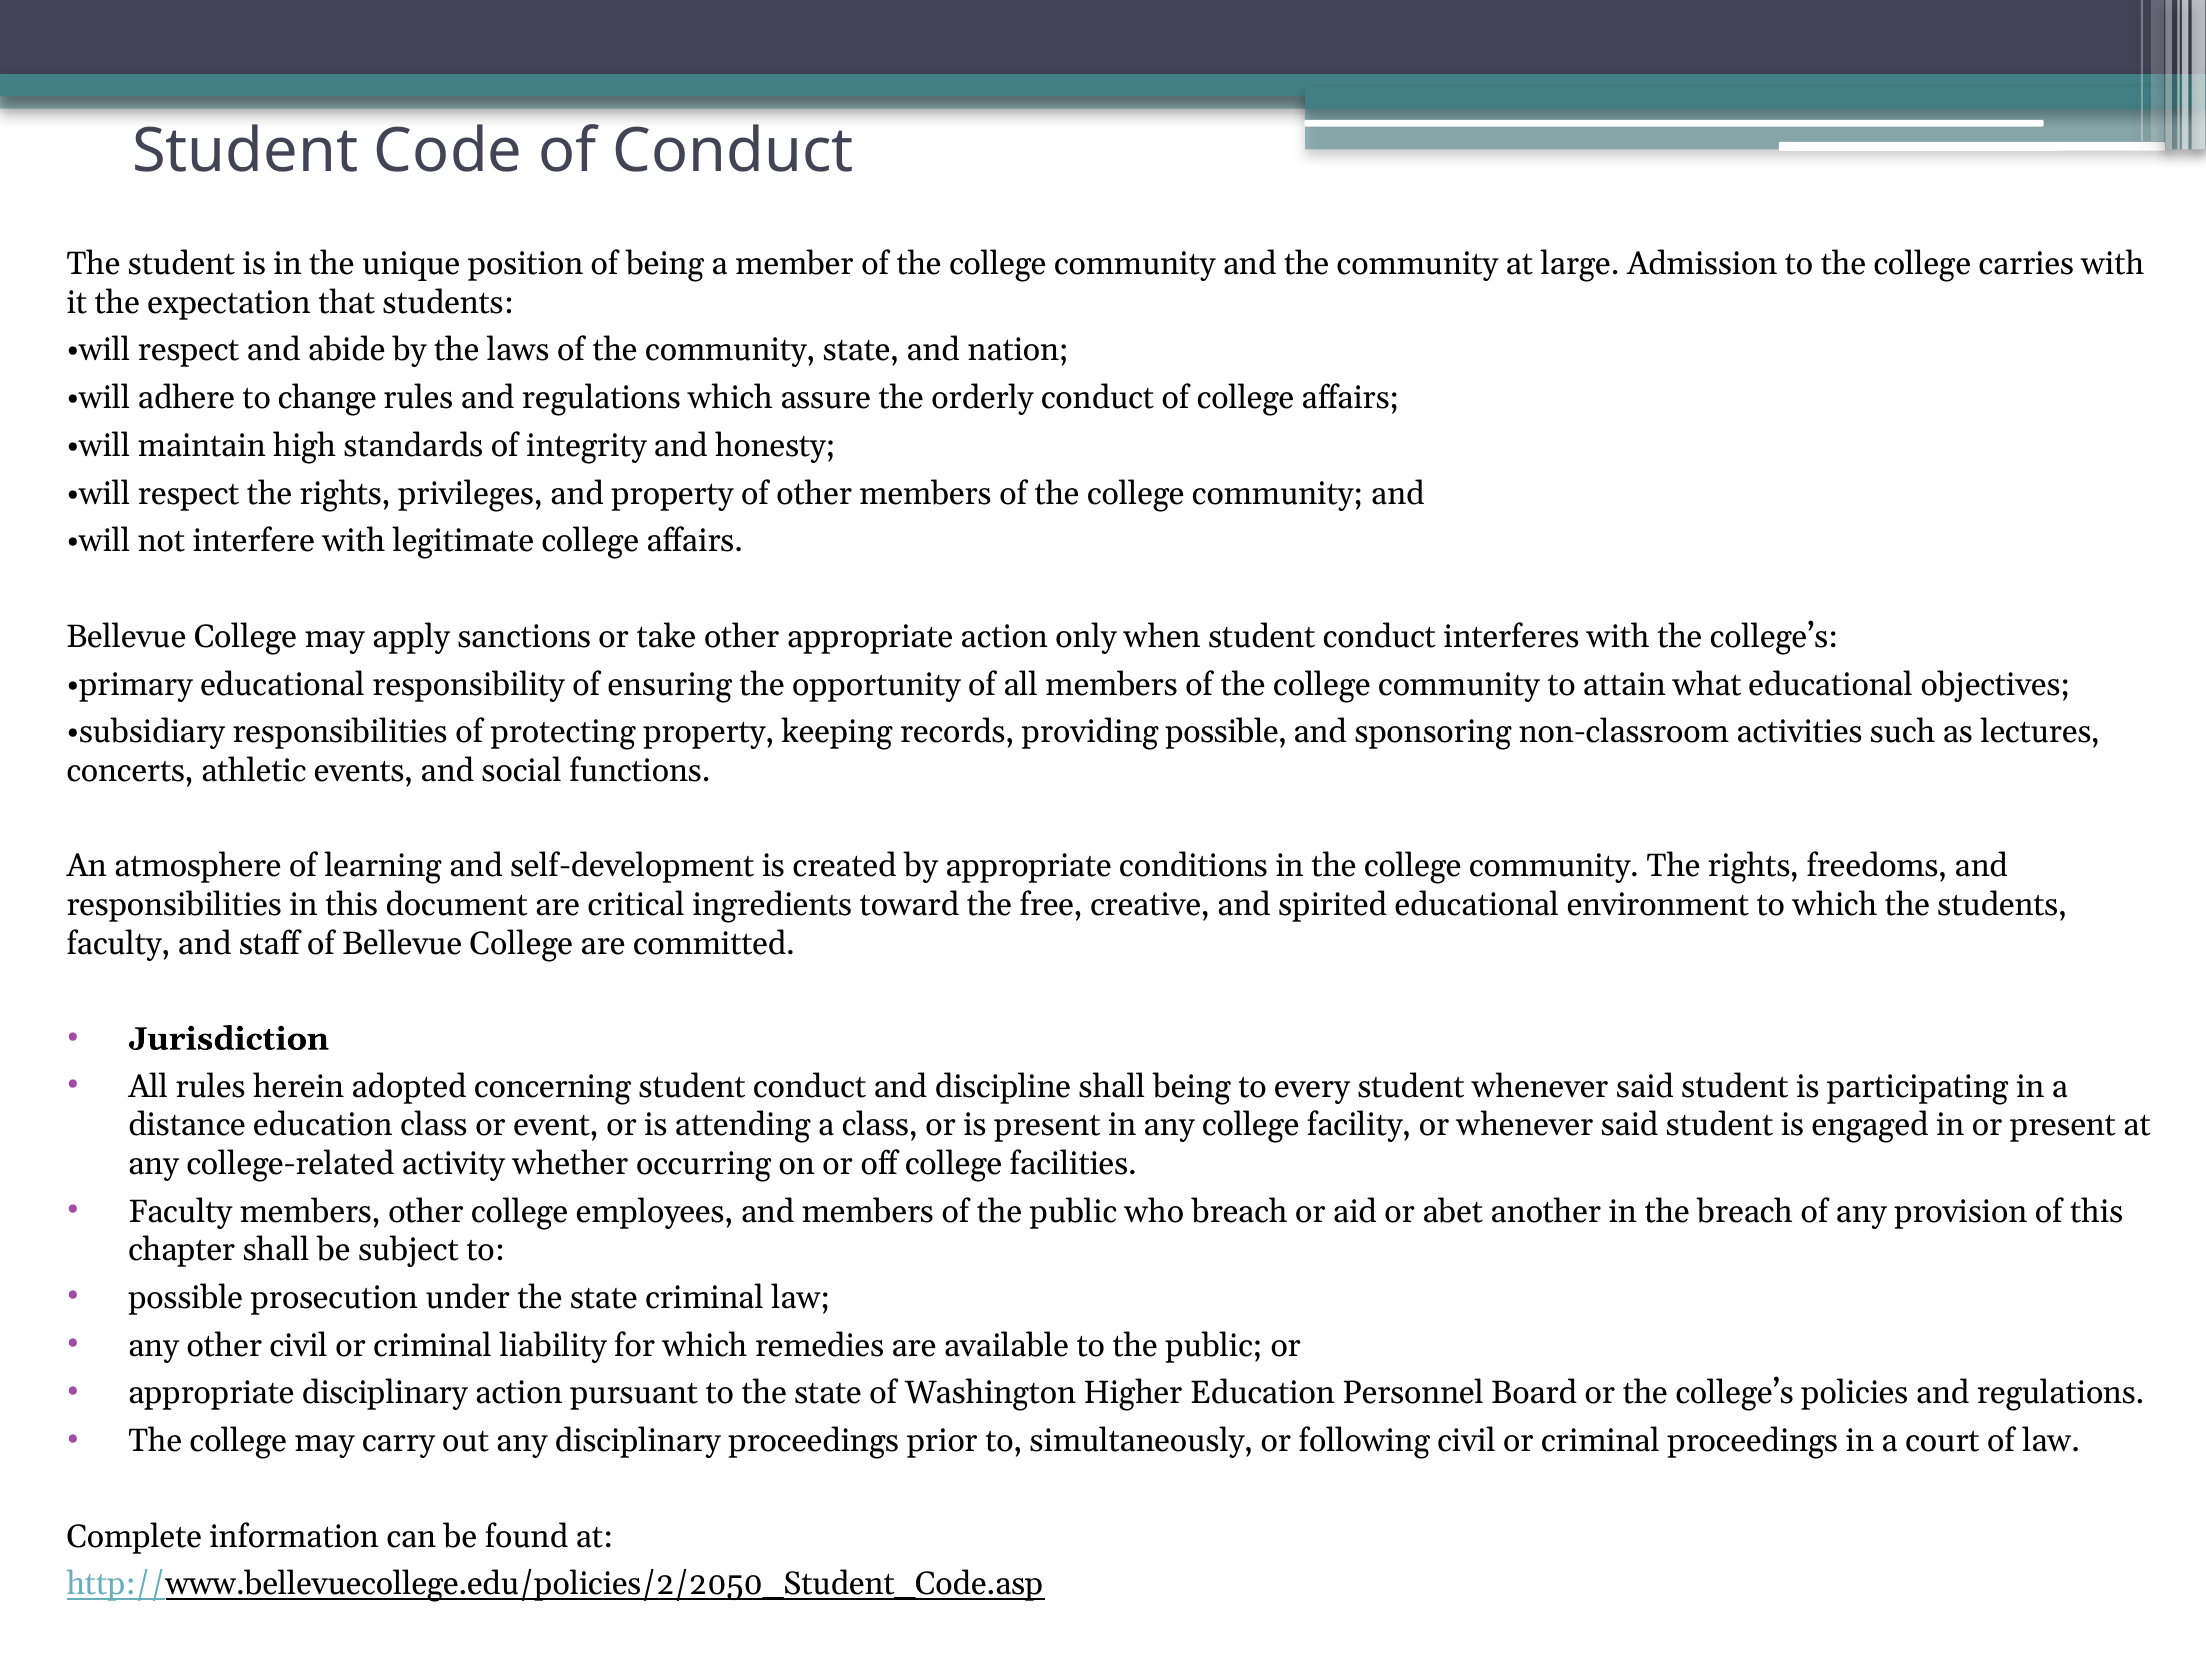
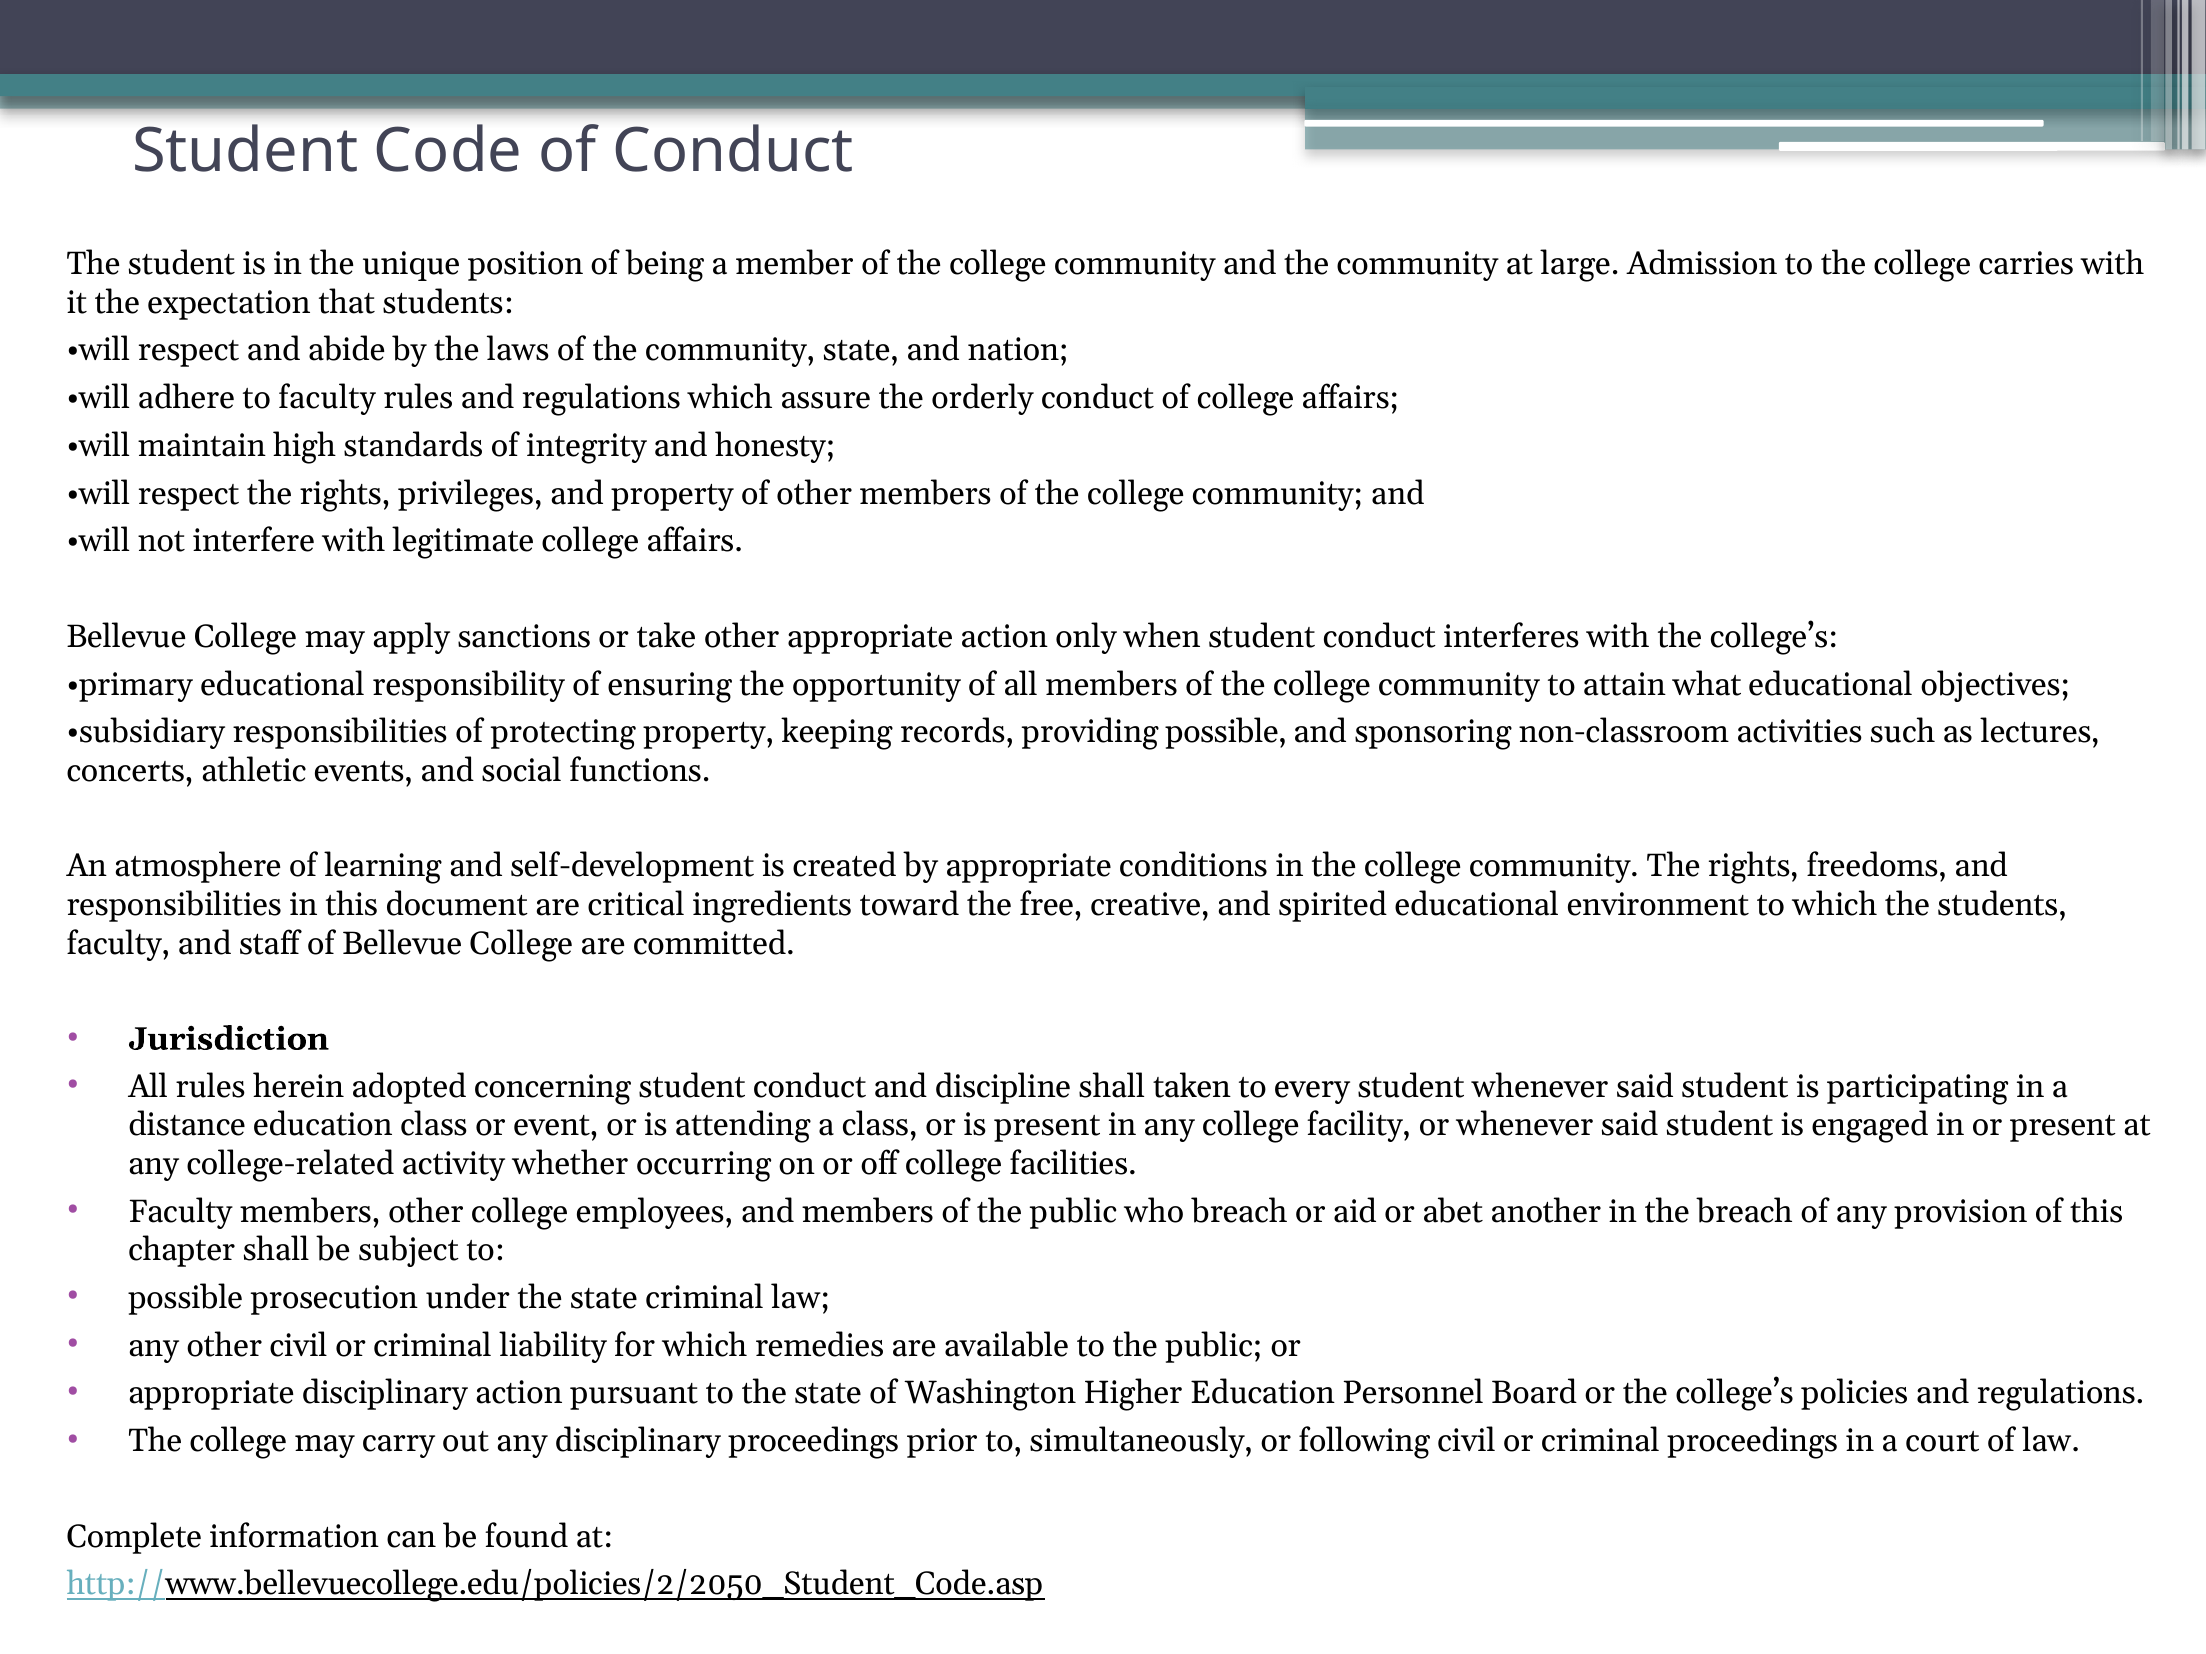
to change: change -> faculty
shall being: being -> taken
